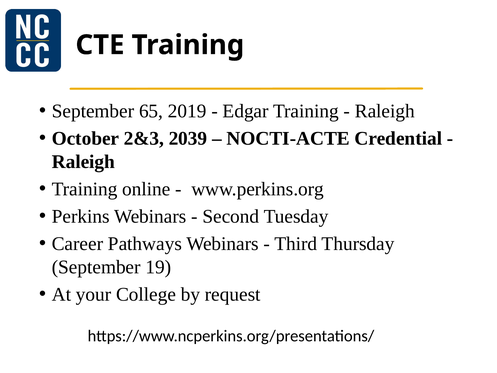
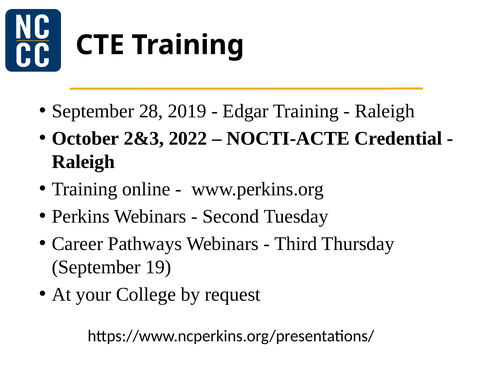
65: 65 -> 28
2039: 2039 -> 2022
